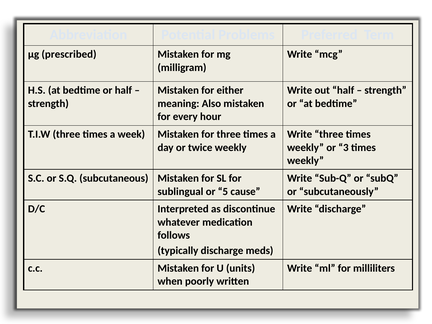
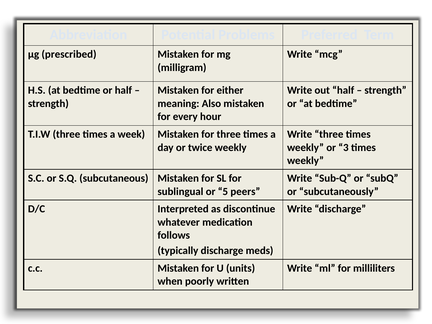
cause: cause -> peers
